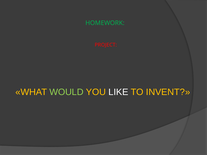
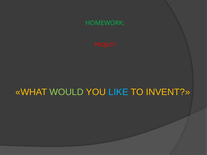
LIKE colour: white -> light blue
